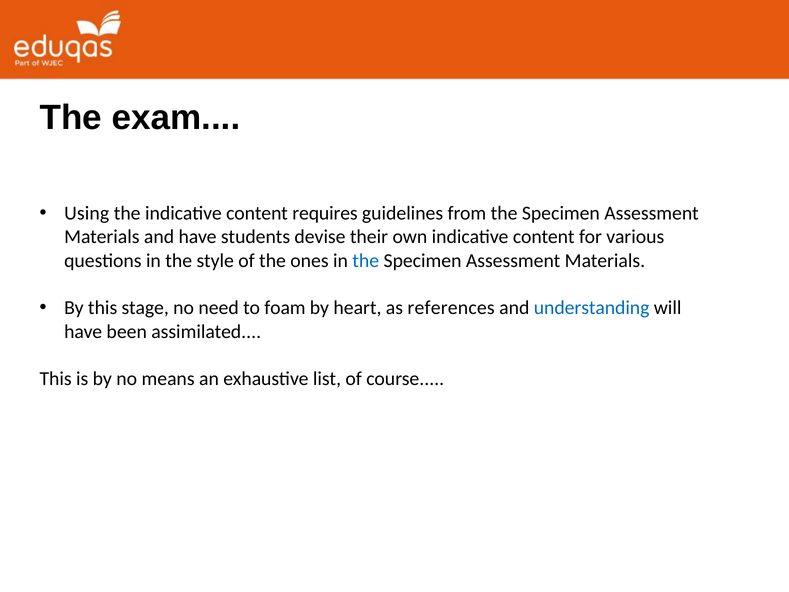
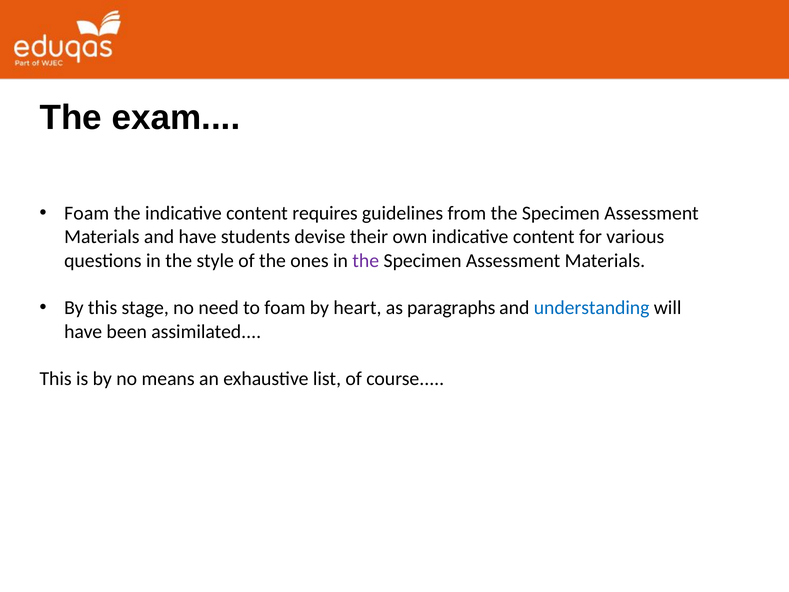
Using at (87, 213): Using -> Foam
the at (366, 260) colour: blue -> purple
references: references -> paragraphs
